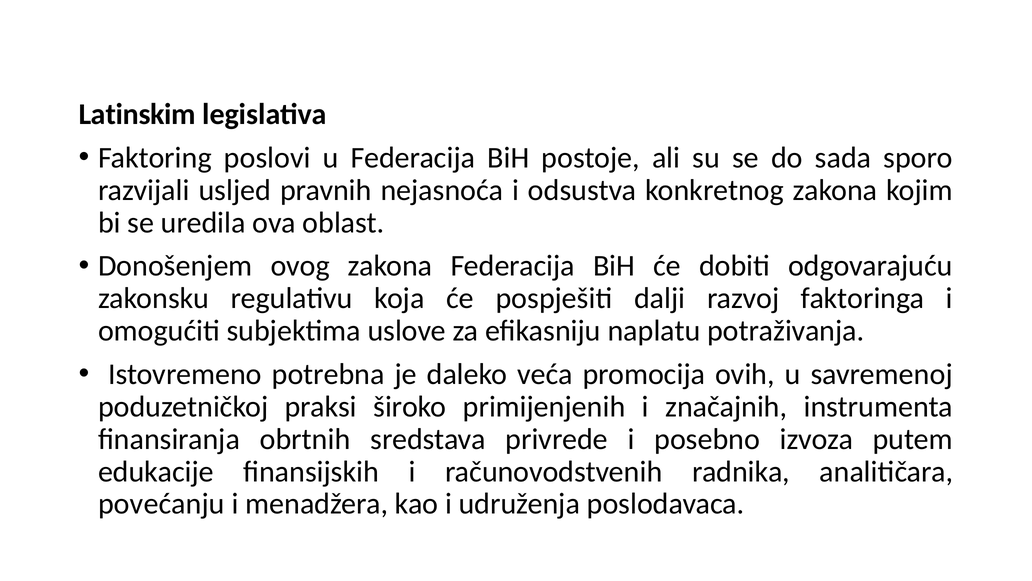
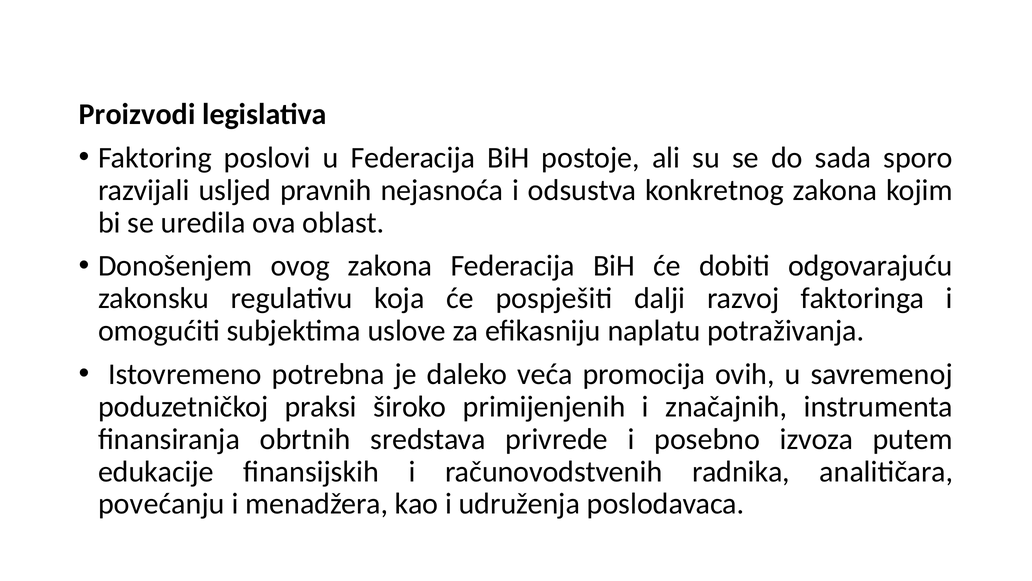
Latinskim: Latinskim -> Proizvodi
